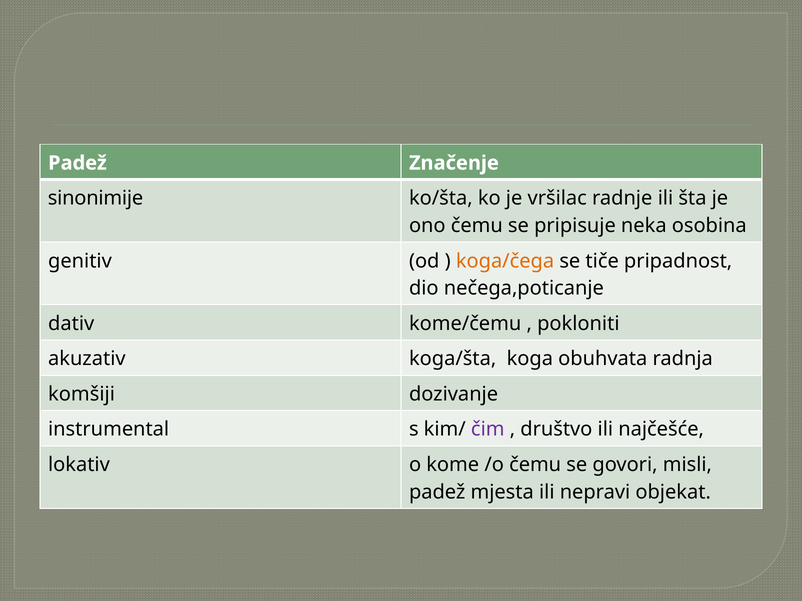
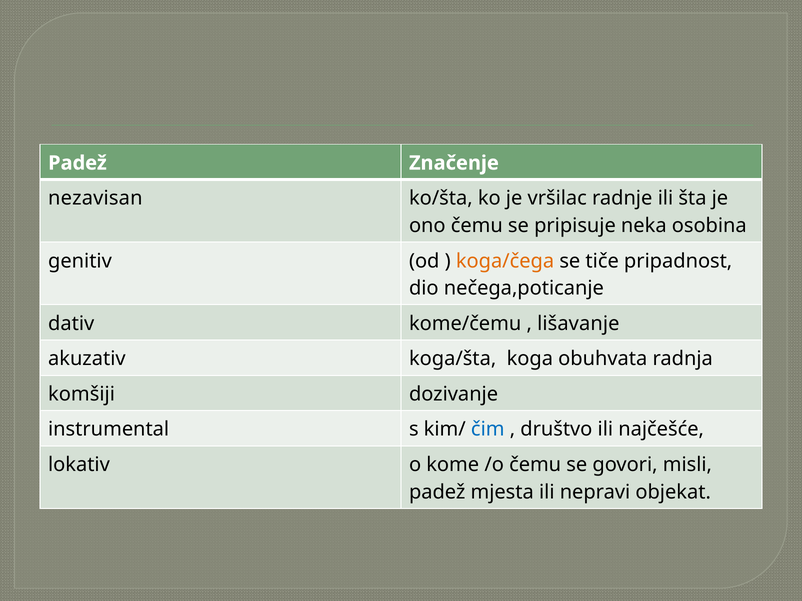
sinonimije: sinonimije -> nezavisan
pokloniti: pokloniti -> lišavanje
čim colour: purple -> blue
